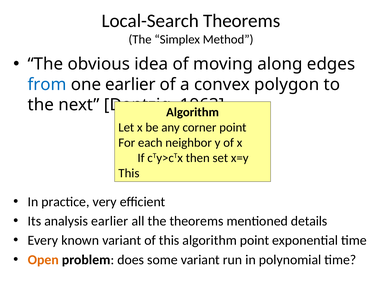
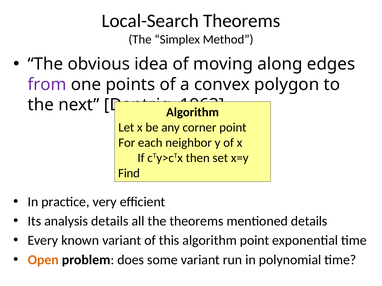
from colour: blue -> purple
one earlier: earlier -> points
This at (129, 173): This -> Find
analysis earlier: earlier -> details
